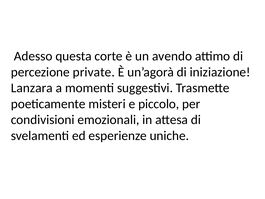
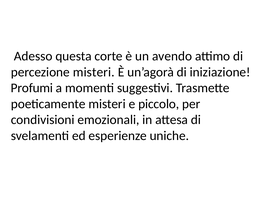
percezione private: private -> misteri
Lanzara: Lanzara -> Profumi
